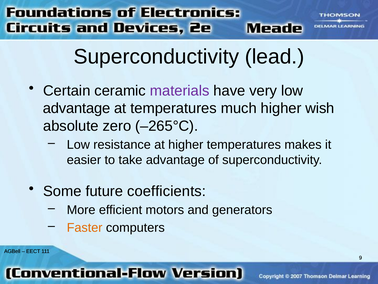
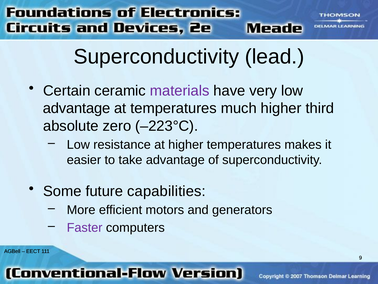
wish: wish -> third
–265°C: –265°C -> –223°C
coefficients: coefficients -> capabilities
Faster colour: orange -> purple
